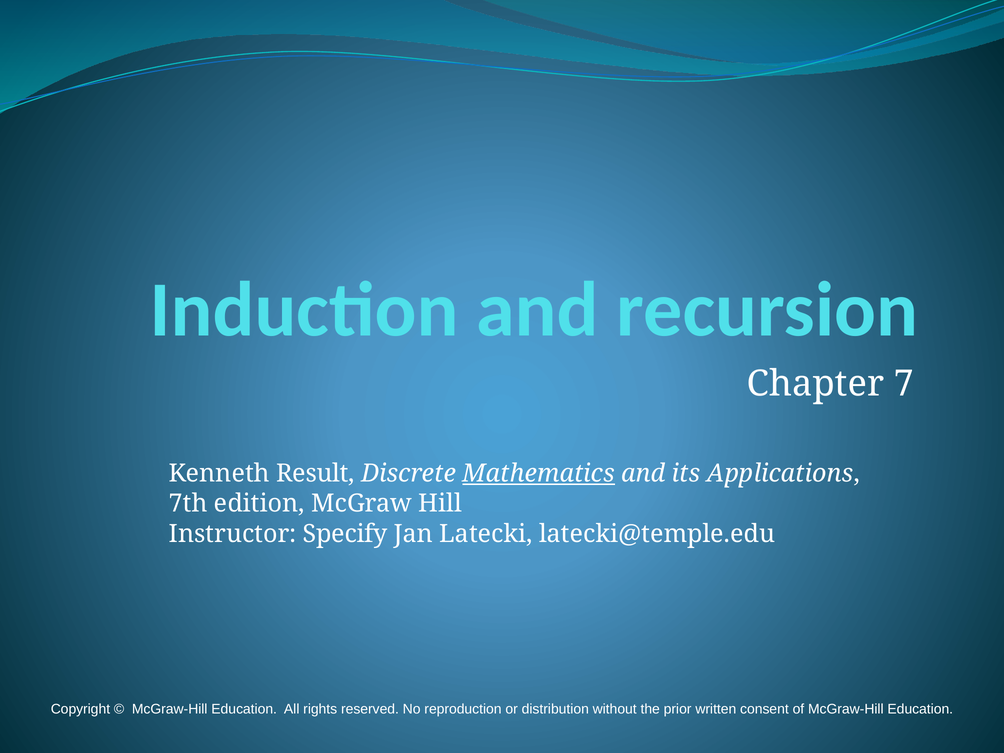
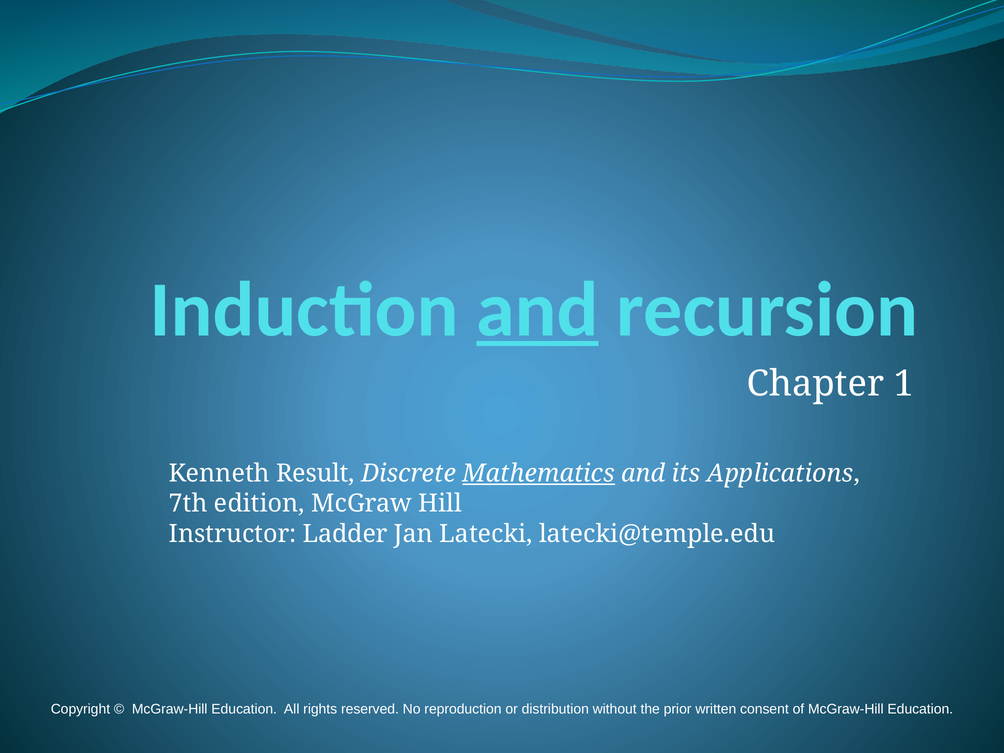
and at (537, 310) underline: none -> present
7: 7 -> 1
Specify: Specify -> Ladder
